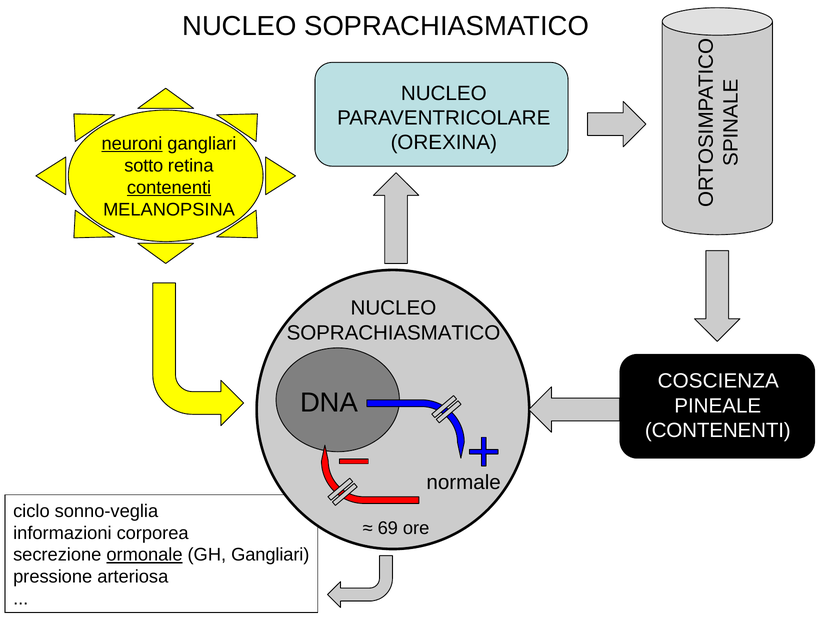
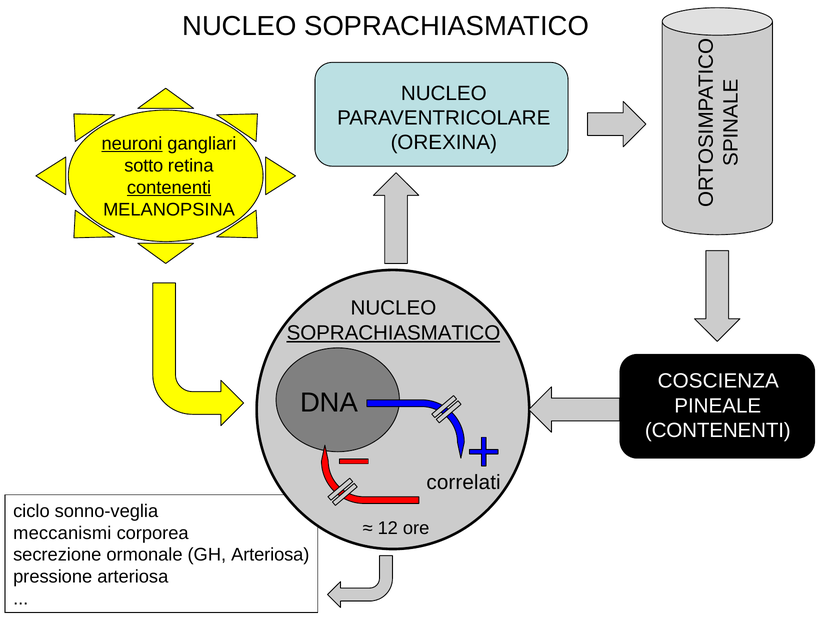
SOPRACHIASMATICO at (393, 333) underline: none -> present
normale: normale -> correlati
69: 69 -> 12
informazioni: informazioni -> meccanismi
ormonale underline: present -> none
GH Gangliari: Gangliari -> Arteriosa
